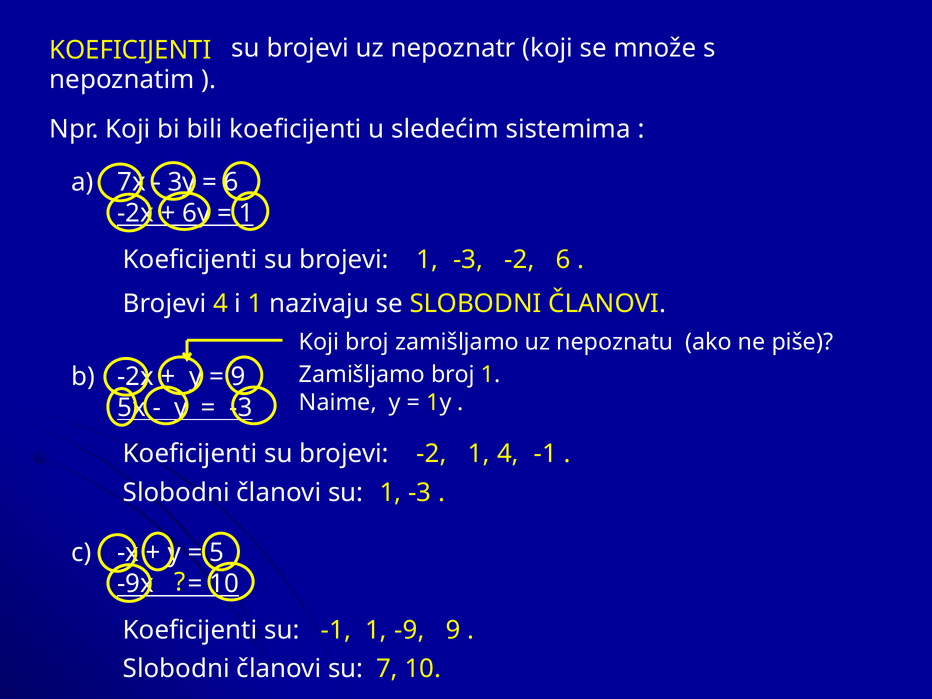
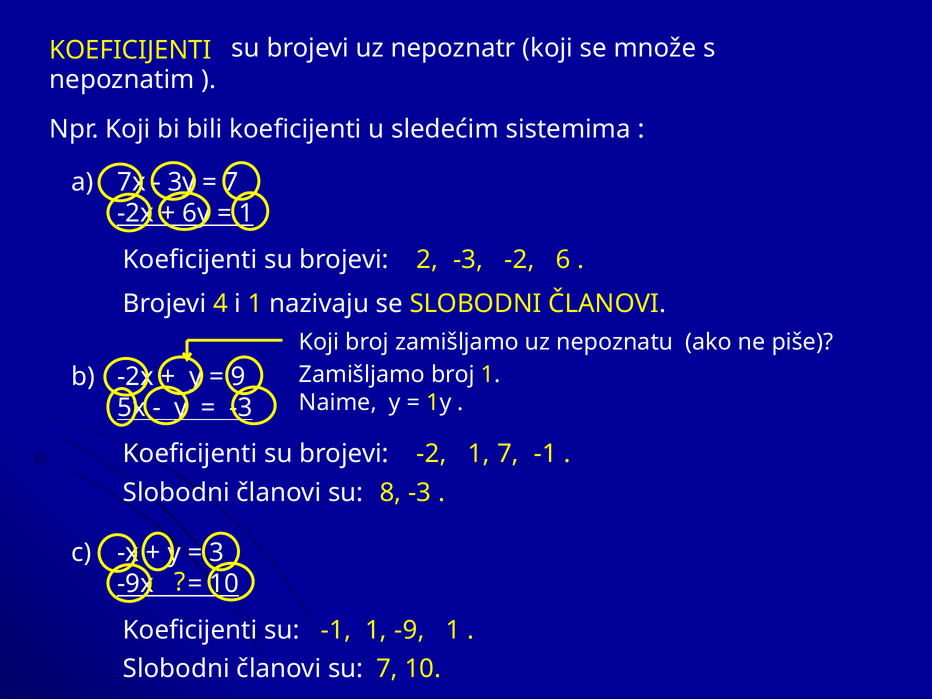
6 at (231, 182): 6 -> 7
brojevi 1: 1 -> 2
1 4: 4 -> 7
1 at (391, 492): 1 -> 8
5: 5 -> 3
-9 9: 9 -> 1
